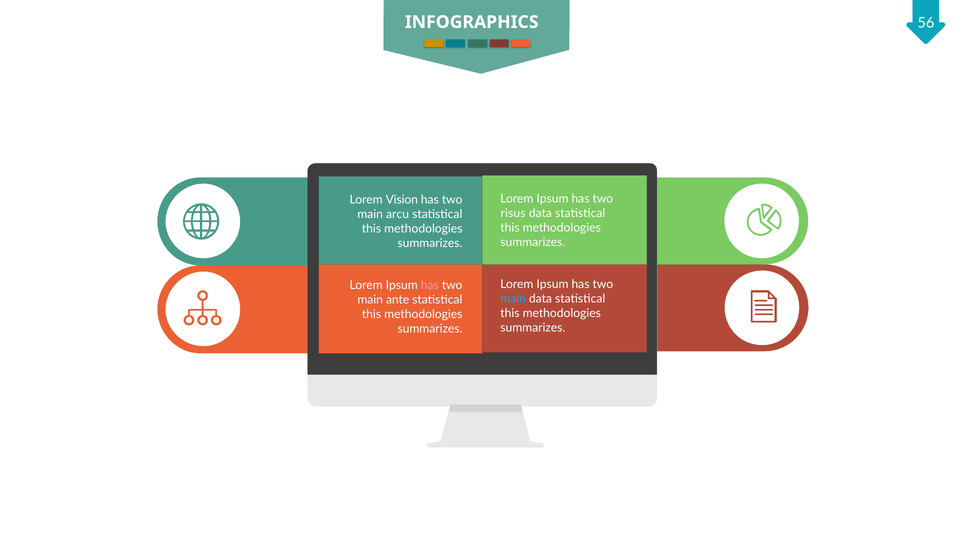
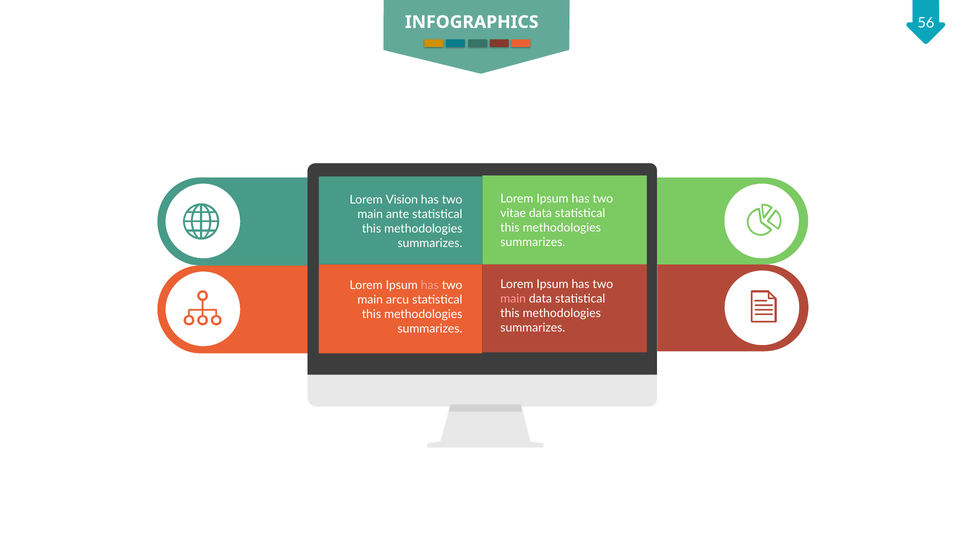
risus: risus -> vitae
arcu: arcu -> ante
main at (513, 299) colour: light blue -> pink
ante: ante -> arcu
